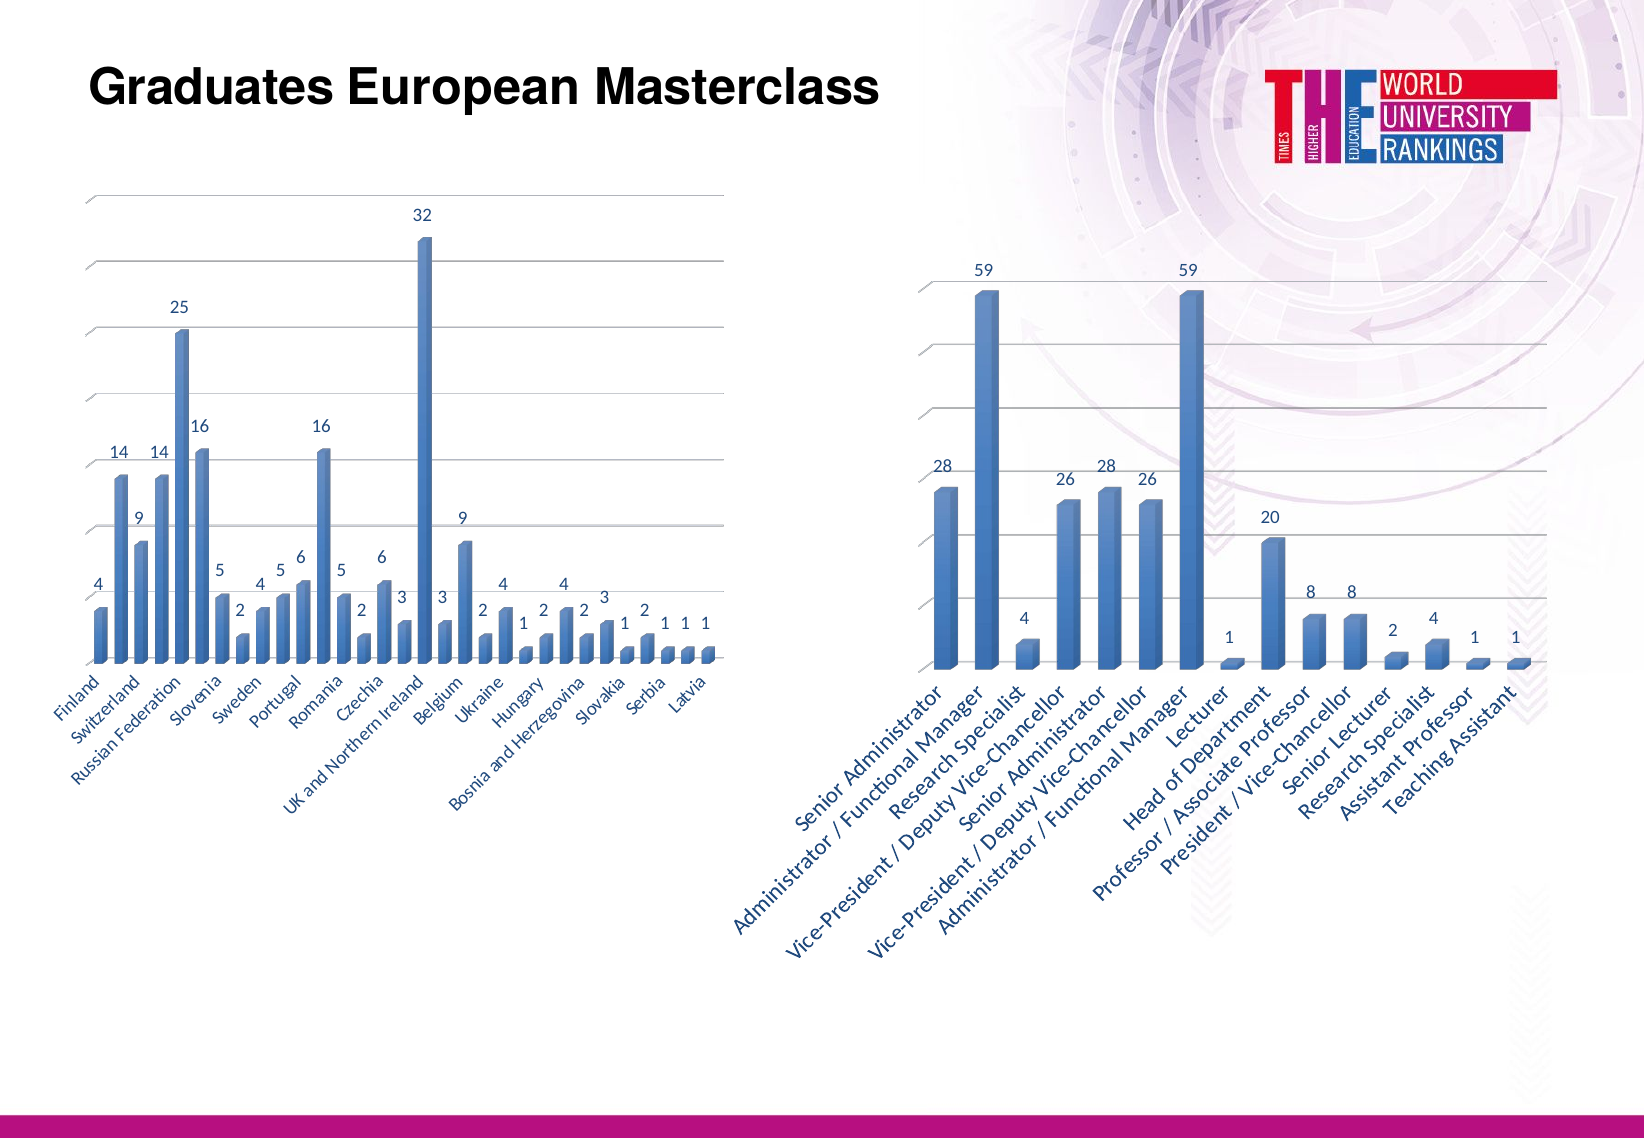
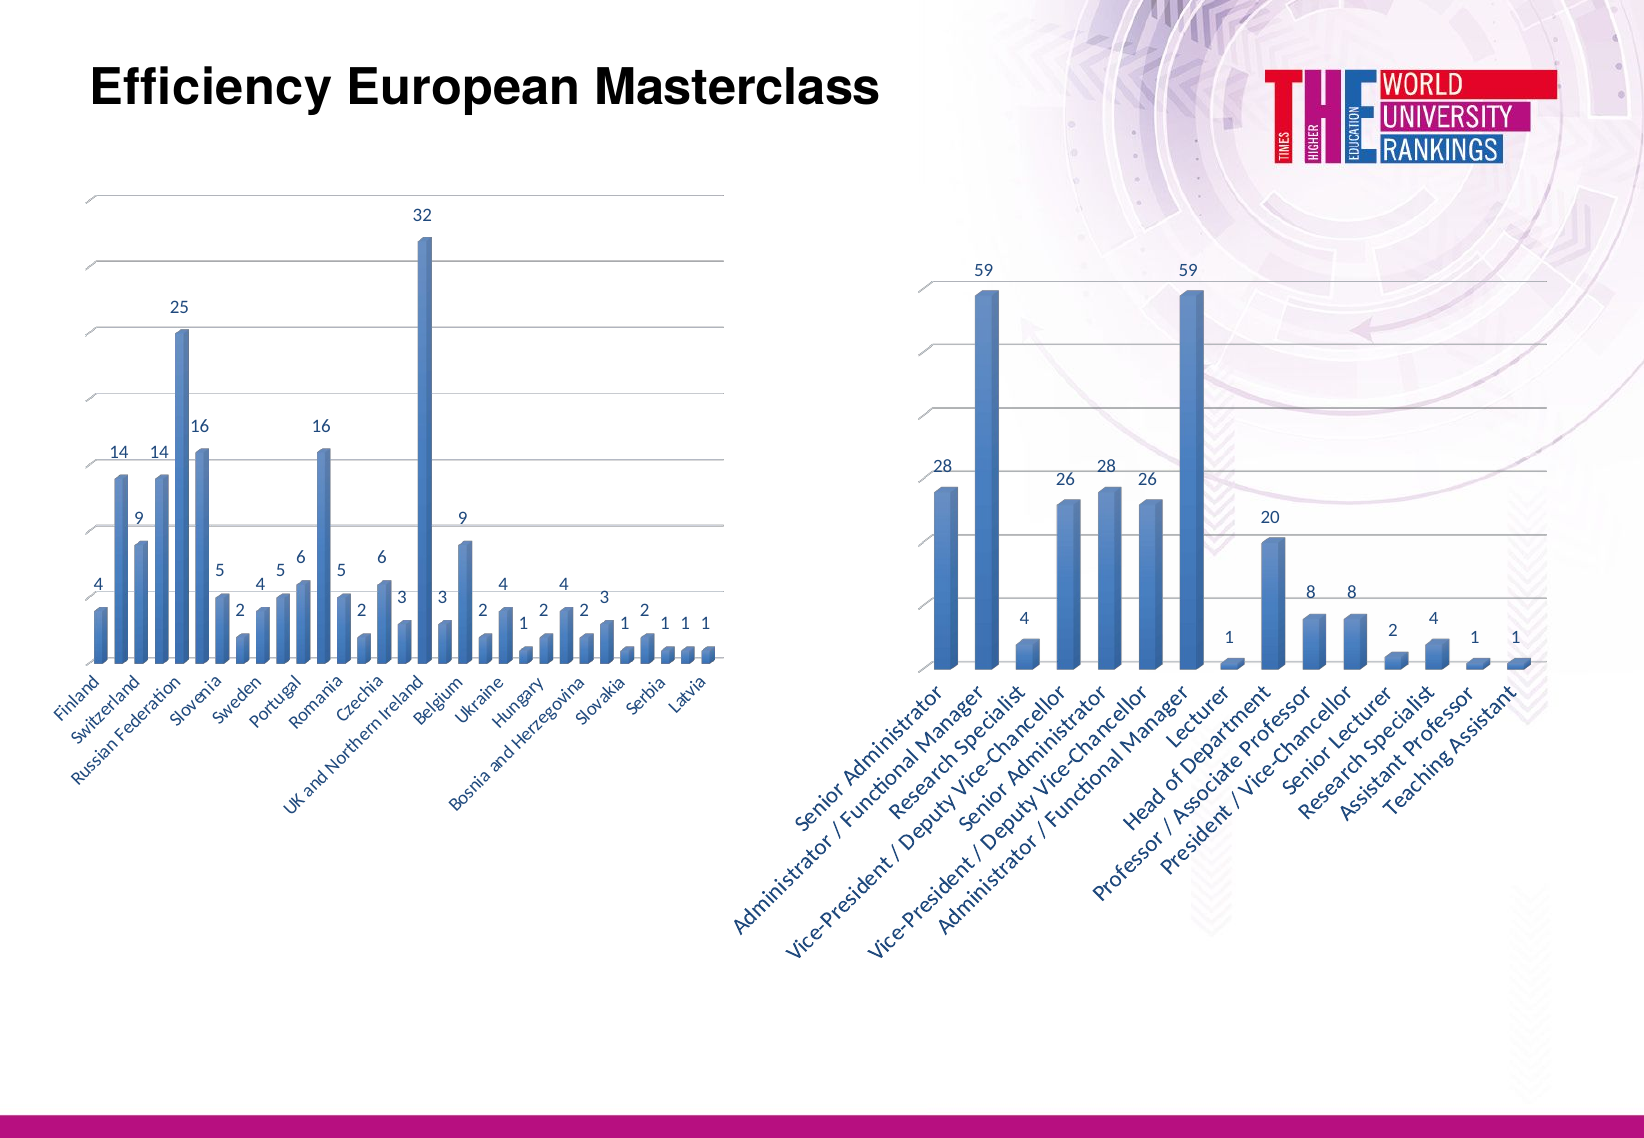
Graduates: Graduates -> Efficiency
